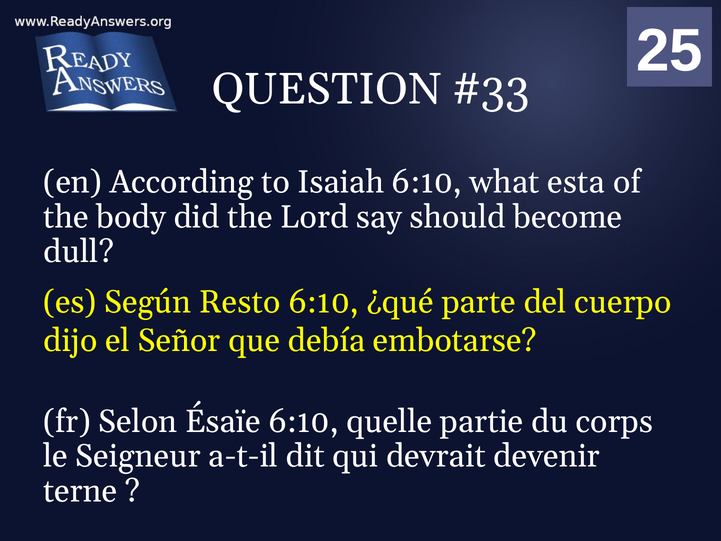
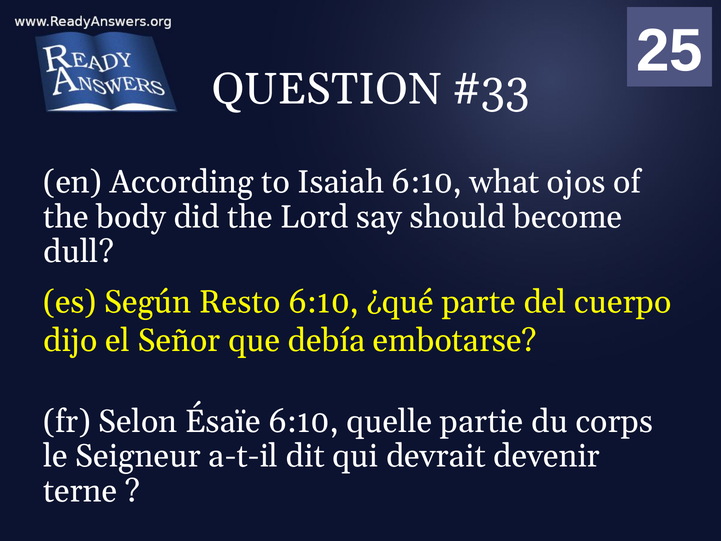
esta: esta -> ojos
